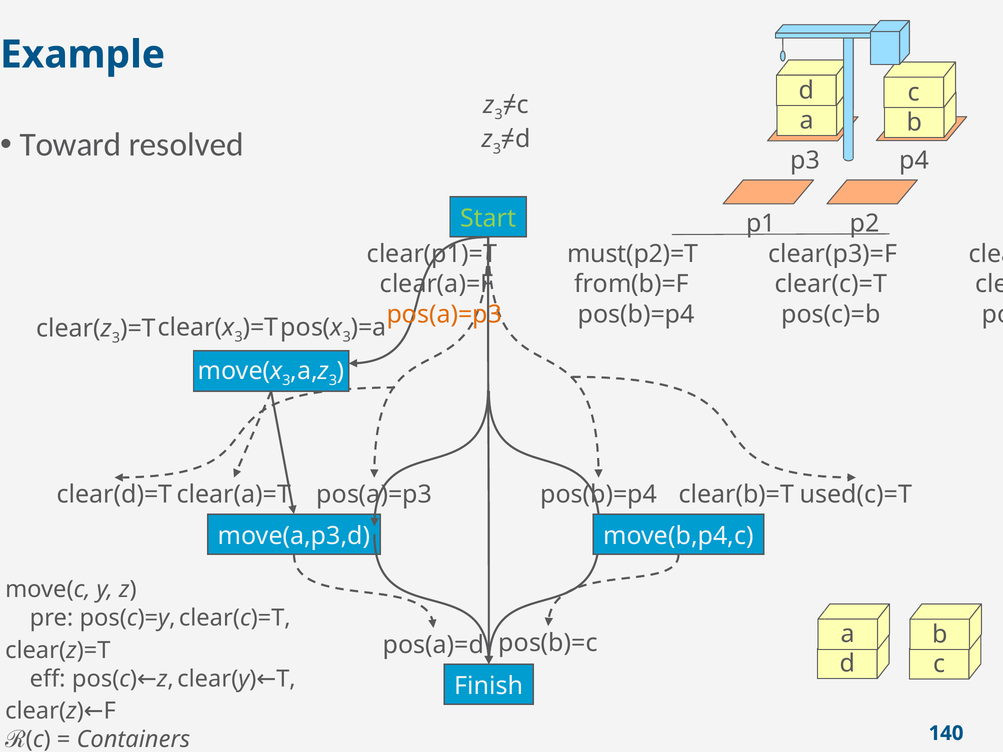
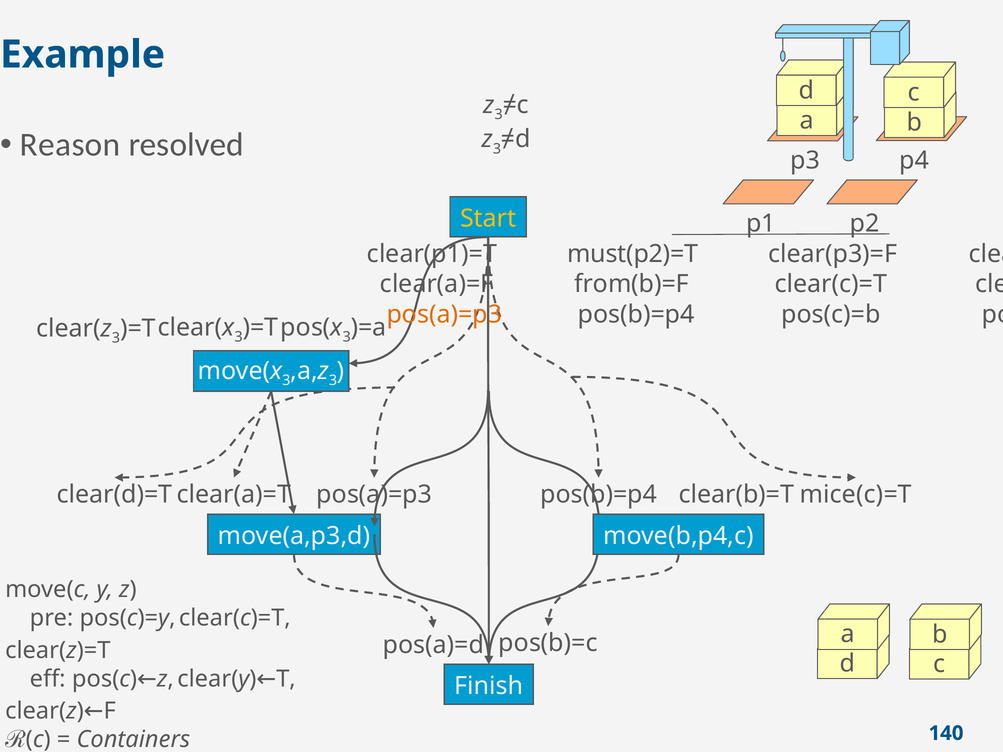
Toward: Toward -> Reason
Start colour: light green -> yellow
used(c)=T: used(c)=T -> mice(c)=T
